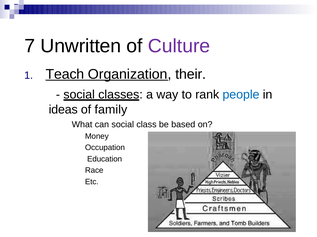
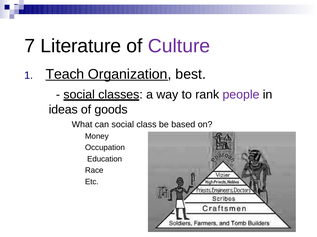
Unwritten: Unwritten -> Literature
their: their -> best
people colour: blue -> purple
family: family -> goods
